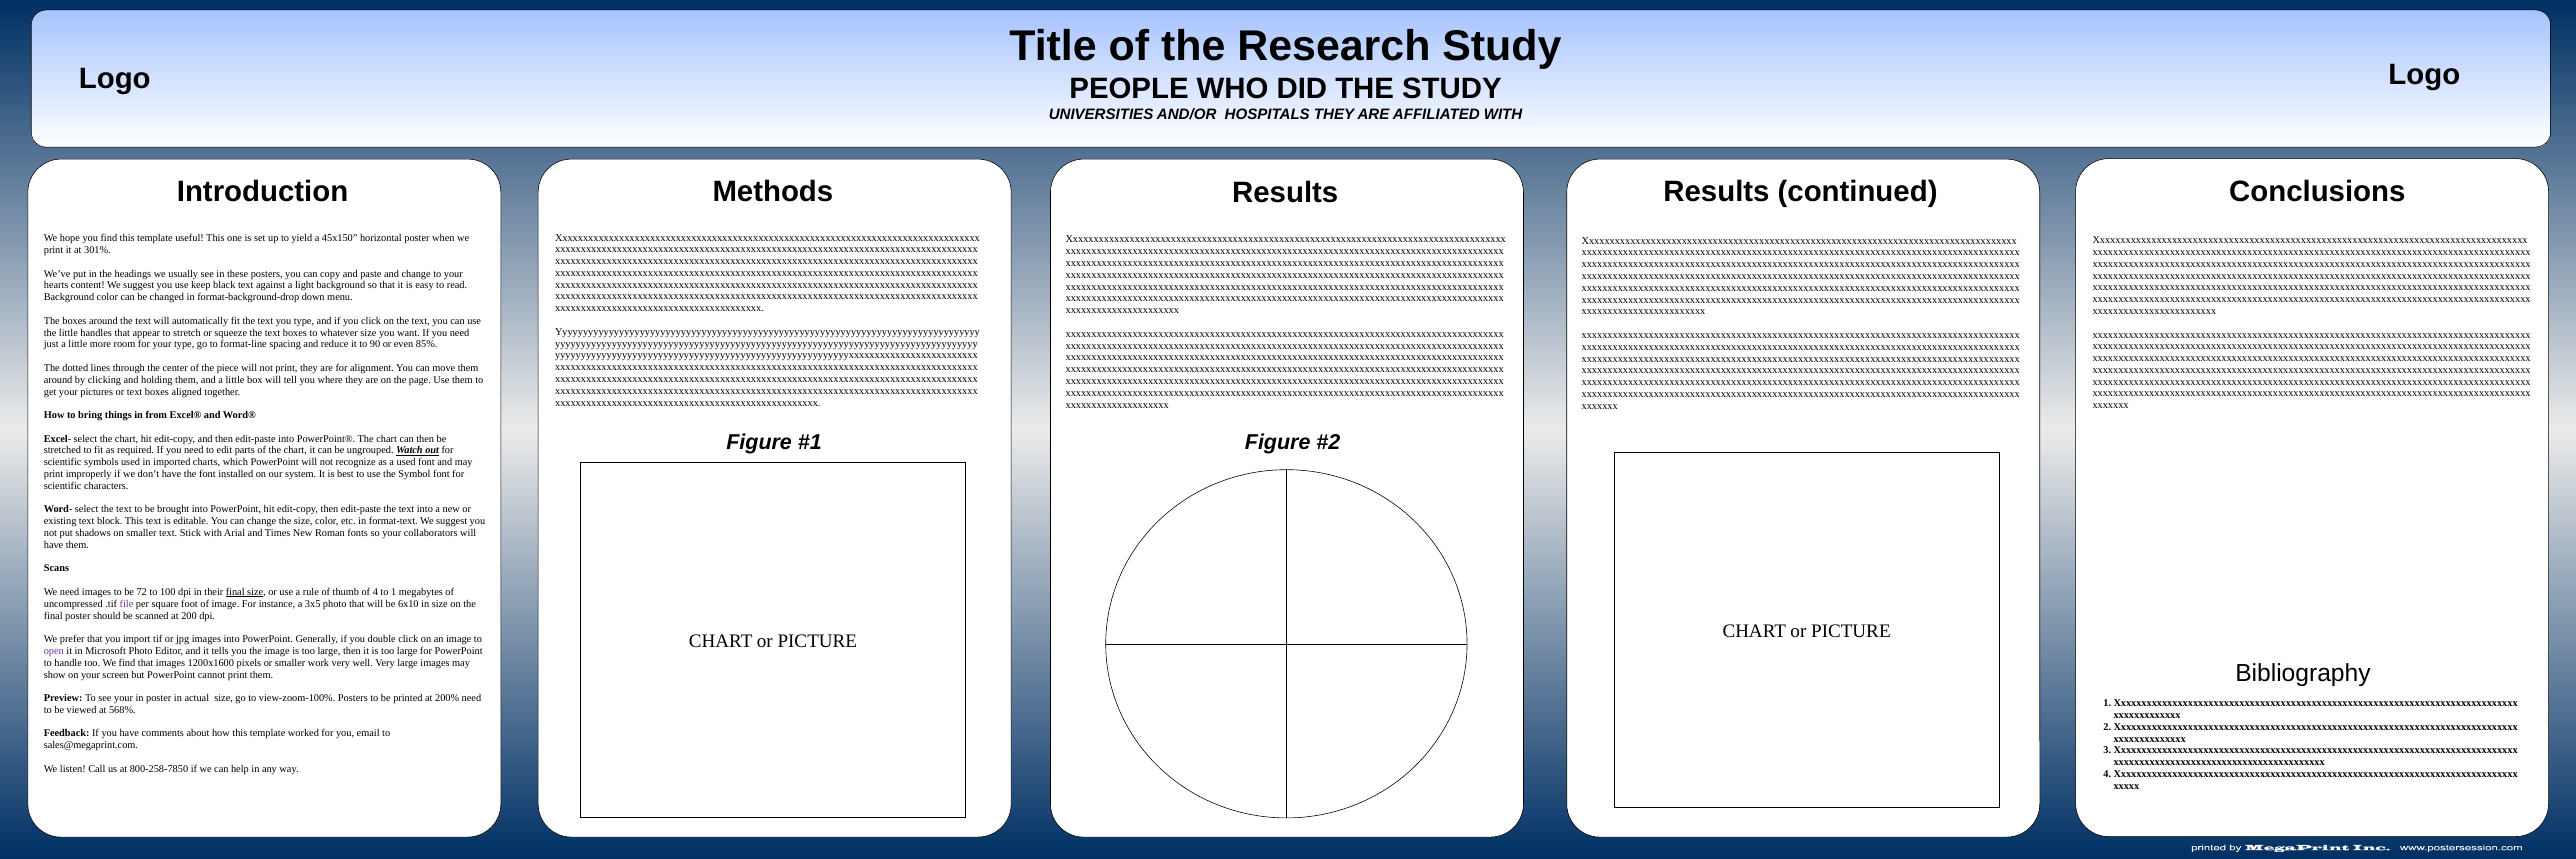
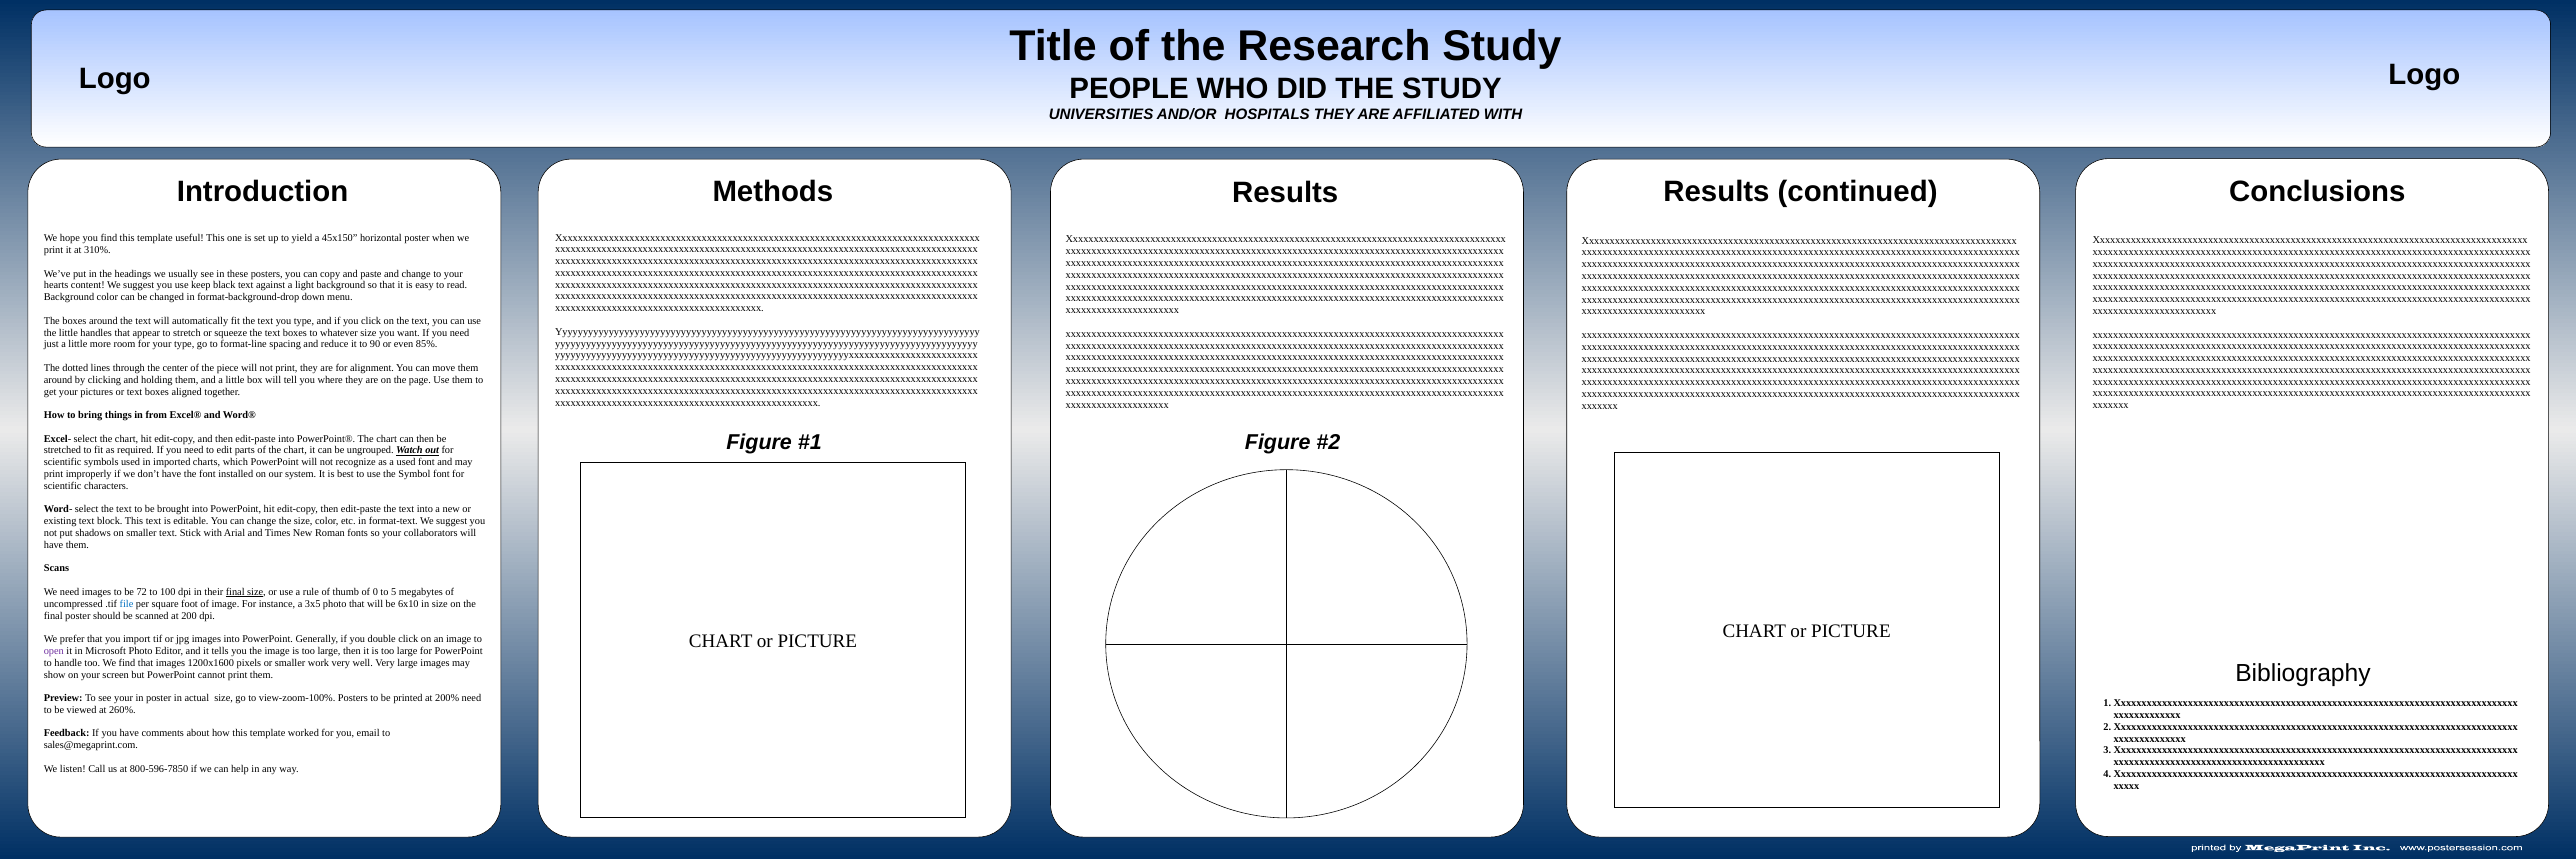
301%: 301% -> 310%
4: 4 -> 0
1: 1 -> 5
file colour: purple -> blue
568%: 568% -> 260%
800-258-7850: 800-258-7850 -> 800-596-7850
